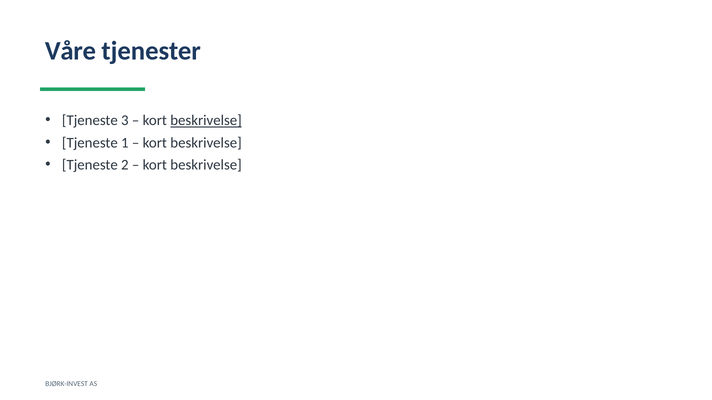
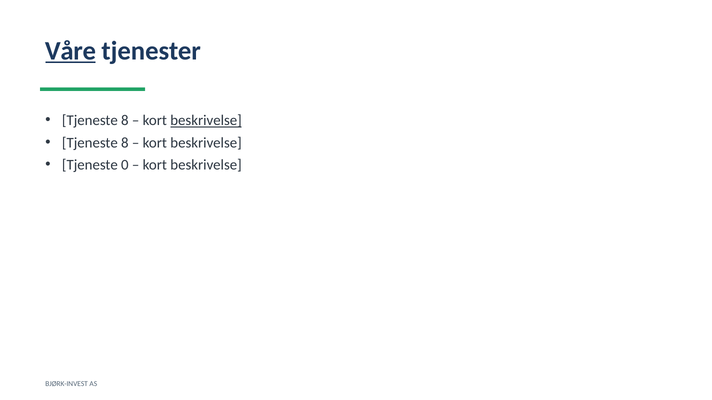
Våre underline: none -> present
3 at (125, 121): 3 -> 8
1 at (125, 143): 1 -> 8
2: 2 -> 0
